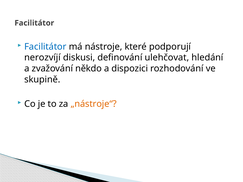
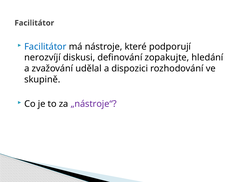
ulehčovat: ulehčovat -> zopakujte
někdo: někdo -> udělal
„nástroje“ colour: orange -> purple
